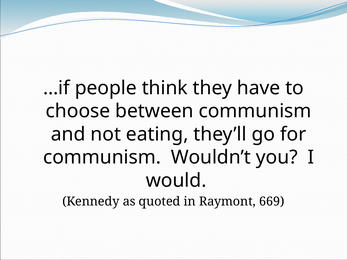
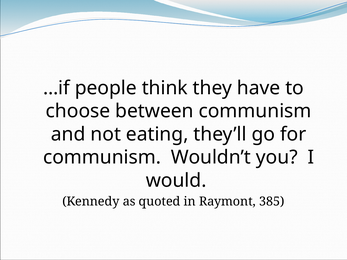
669: 669 -> 385
